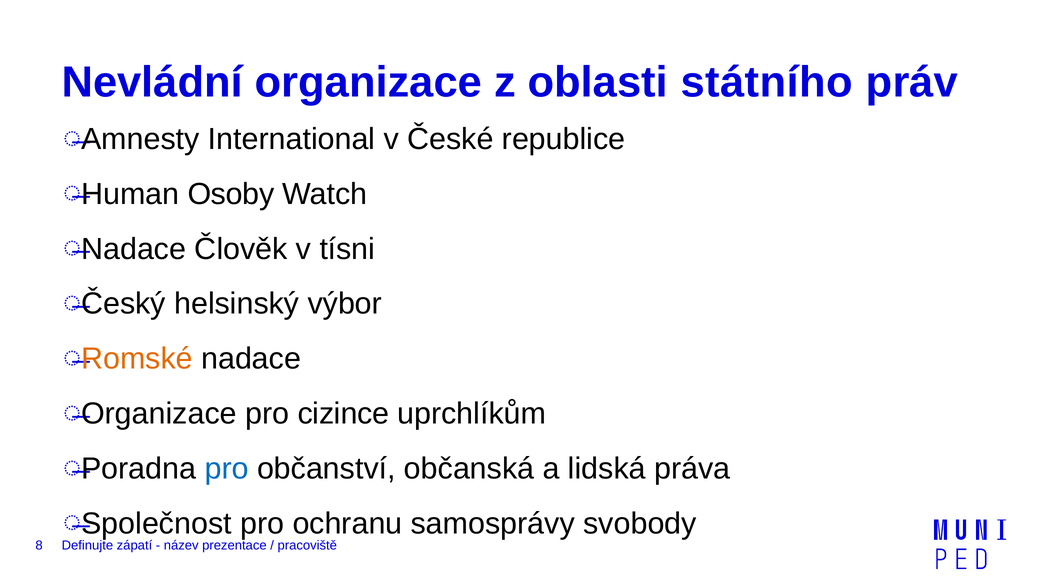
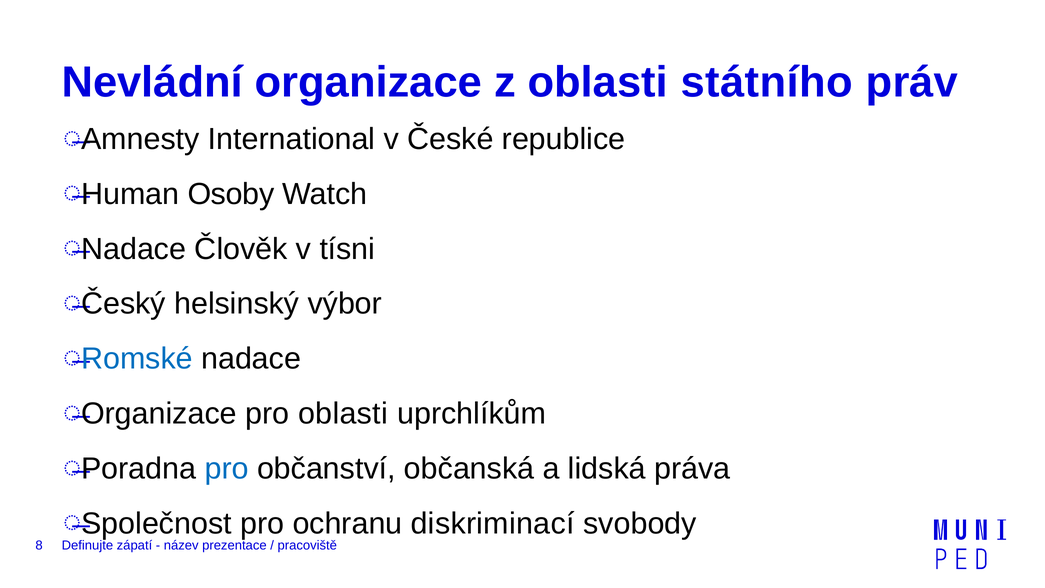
Romské colour: orange -> blue
pro cizince: cizince -> oblasti
samosprávy: samosprávy -> diskriminací
